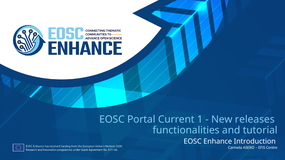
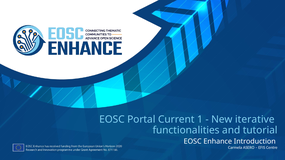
releases: releases -> iterative
